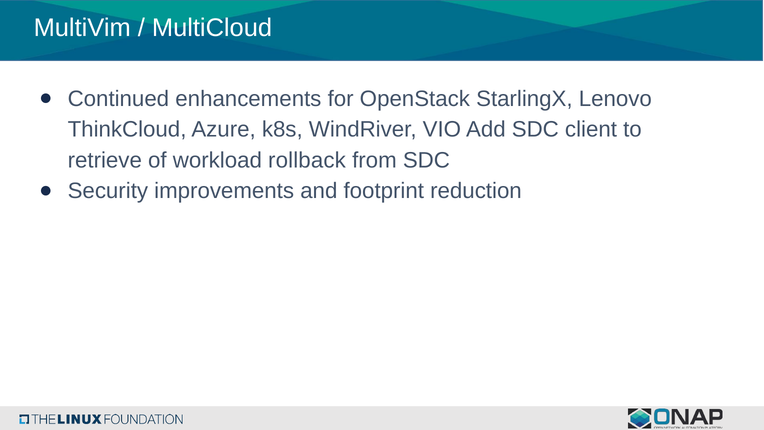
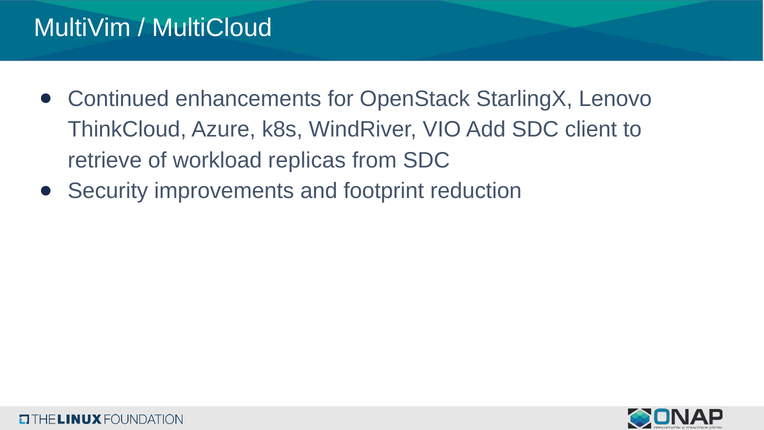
rollback: rollback -> replicas
